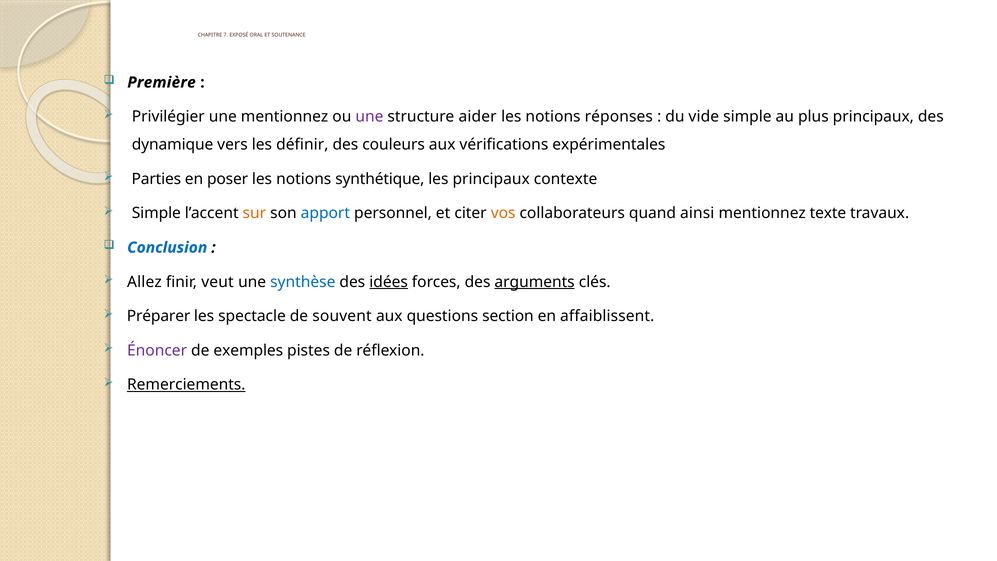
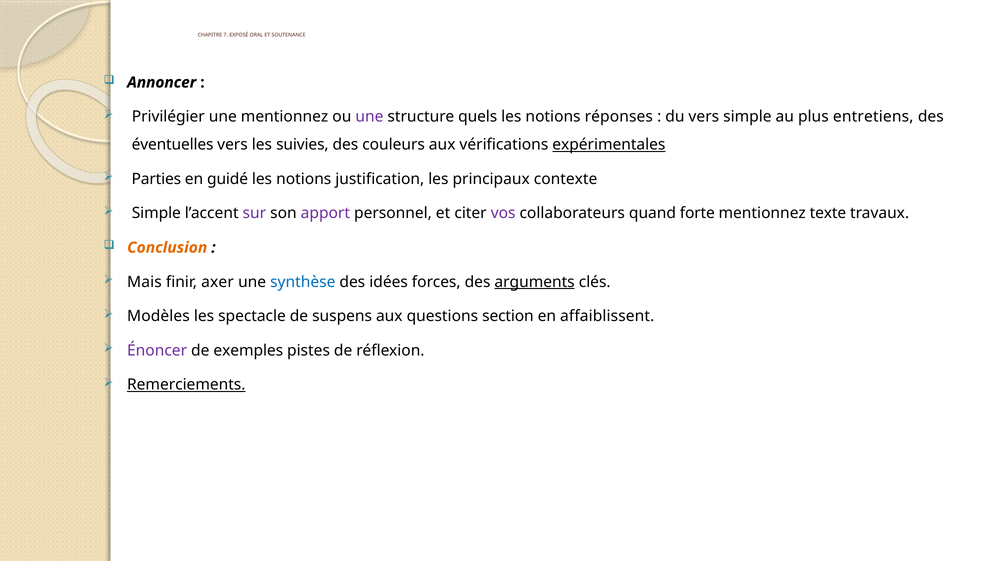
Première: Première -> Annoncer
aider: aider -> quels
du vide: vide -> vers
plus principaux: principaux -> entretiens
dynamique: dynamique -> éventuelles
définir: définir -> suivies
expérimentales underline: none -> present
poser: poser -> guidé
synthétique: synthétique -> justification
sur colour: orange -> purple
apport colour: blue -> purple
vos colour: orange -> purple
ainsi: ainsi -> forte
Conclusion colour: blue -> orange
Allez: Allez -> Mais
veut: veut -> axer
idées underline: present -> none
Préparer: Préparer -> Modèles
souvent: souvent -> suspens
